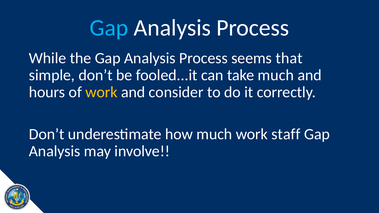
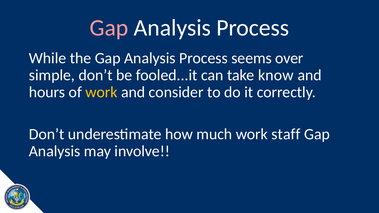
Gap at (109, 28) colour: light blue -> pink
that: that -> over
take much: much -> know
